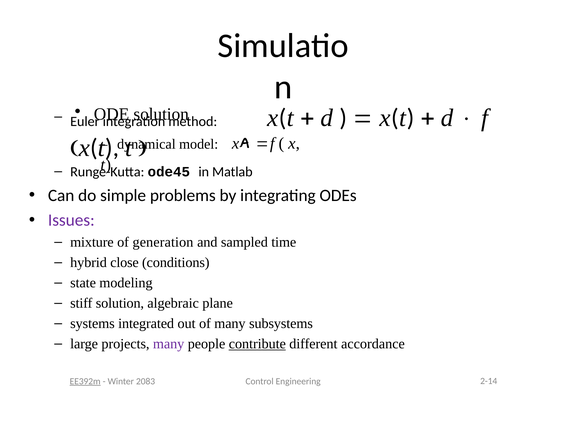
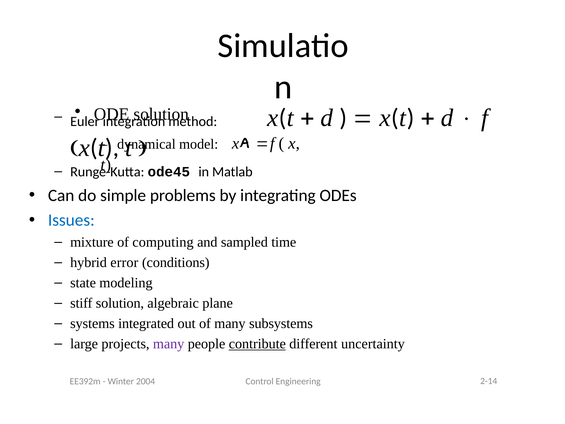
Issues colour: purple -> blue
generation: generation -> computing
close: close -> error
accordance: accordance -> uncertainty
EE392m underline: present -> none
2083: 2083 -> 2004
